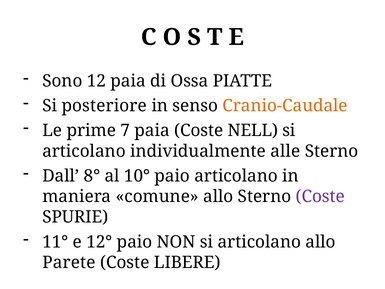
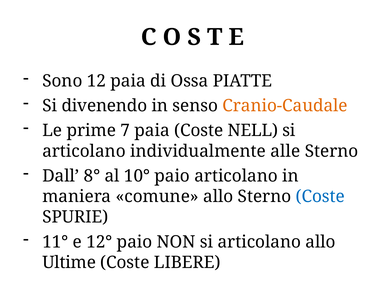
posteriore: posteriore -> divenendo
Coste at (320, 196) colour: purple -> blue
Parete: Parete -> Ultime
